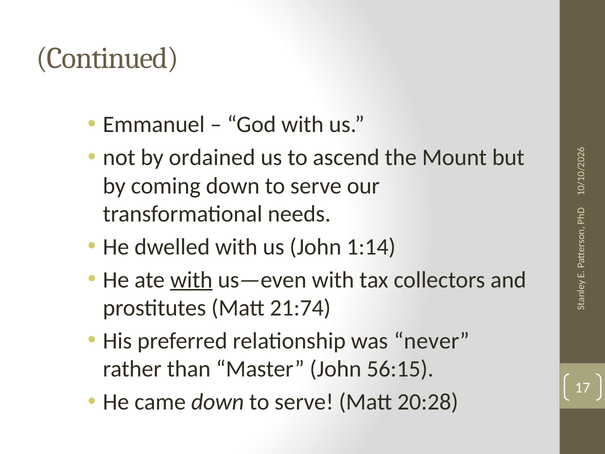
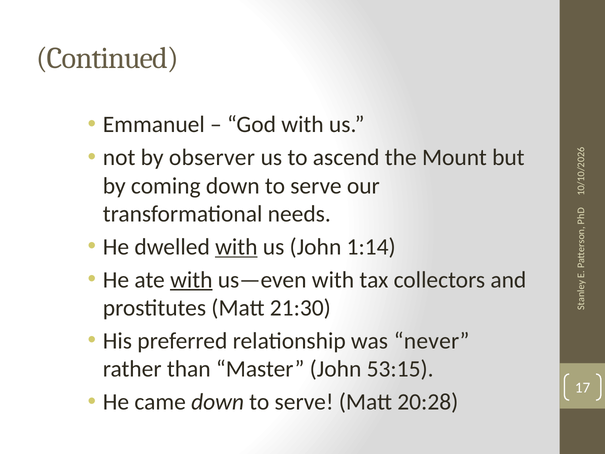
ordained: ordained -> observer
with at (236, 247) underline: none -> present
21:74: 21:74 -> 21:30
56:15: 56:15 -> 53:15
